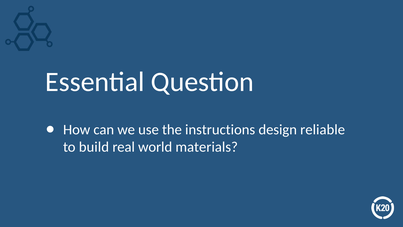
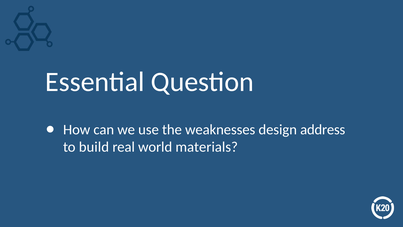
instructions: instructions -> weaknesses
reliable: reliable -> address
